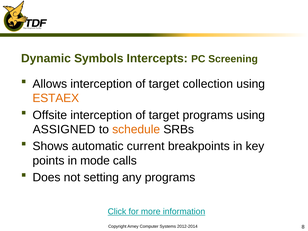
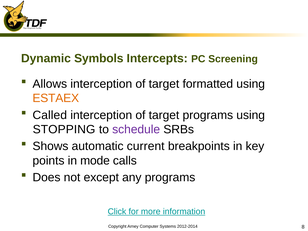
collection: collection -> formatted
Offsite: Offsite -> Called
ASSIGNED: ASSIGNED -> STOPPING
schedule colour: orange -> purple
setting: setting -> except
